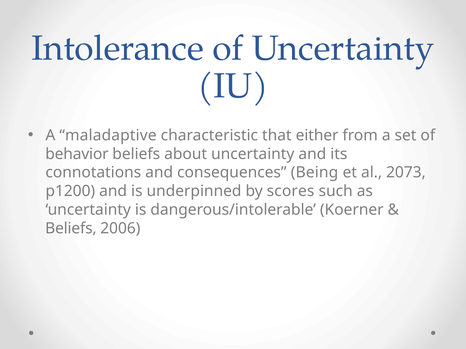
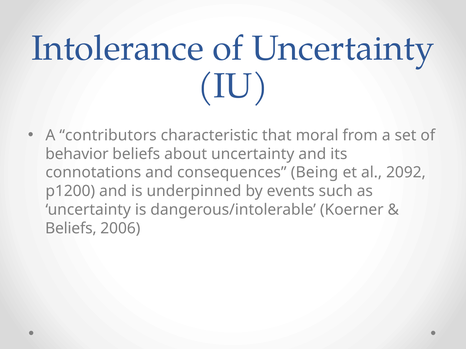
maladaptive: maladaptive -> contributors
either: either -> moral
2073: 2073 -> 2092
scores: scores -> events
